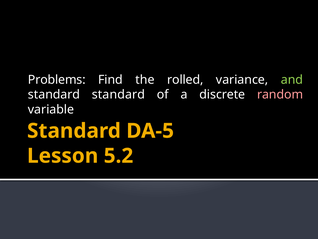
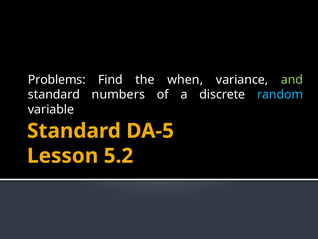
rolled: rolled -> when
standard standard: standard -> numbers
random colour: pink -> light blue
